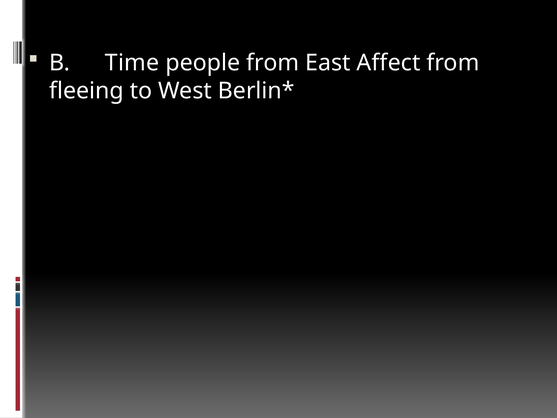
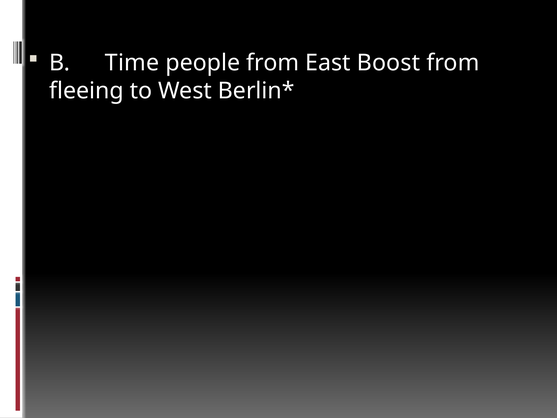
Affect: Affect -> Boost
